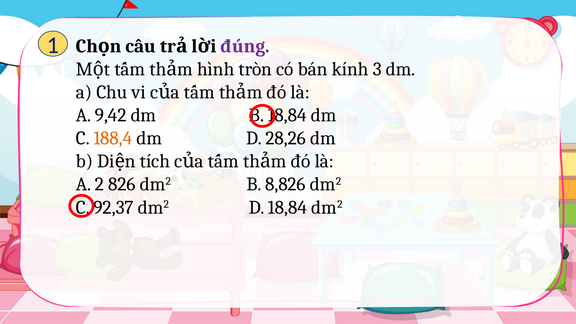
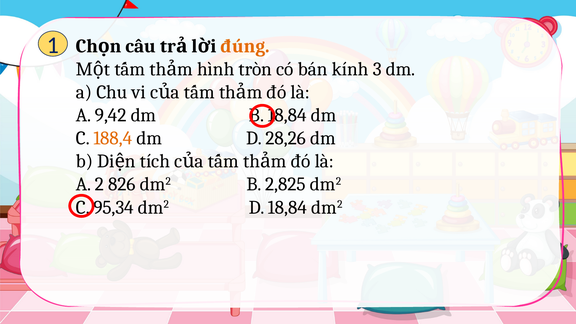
đúng colour: purple -> orange
8,826: 8,826 -> 2,825
92,37: 92,37 -> 95,34
